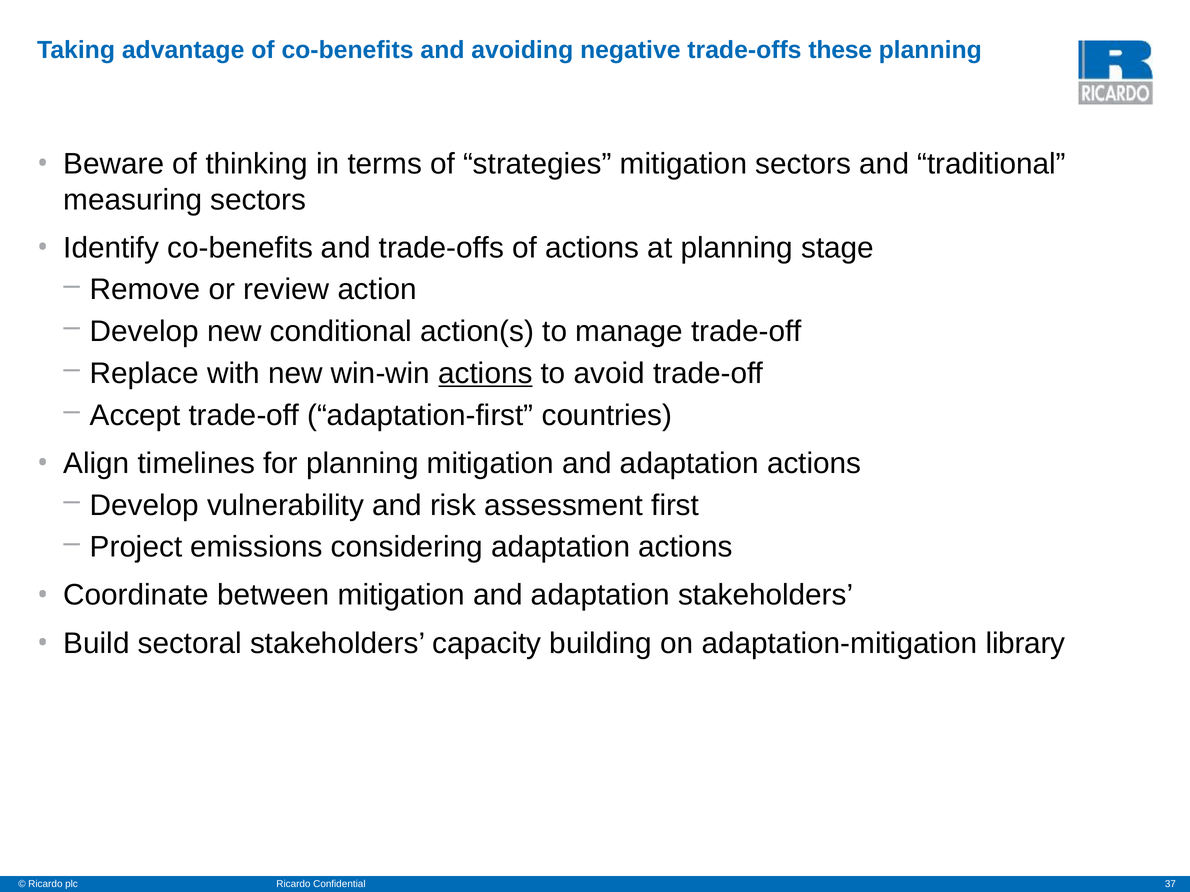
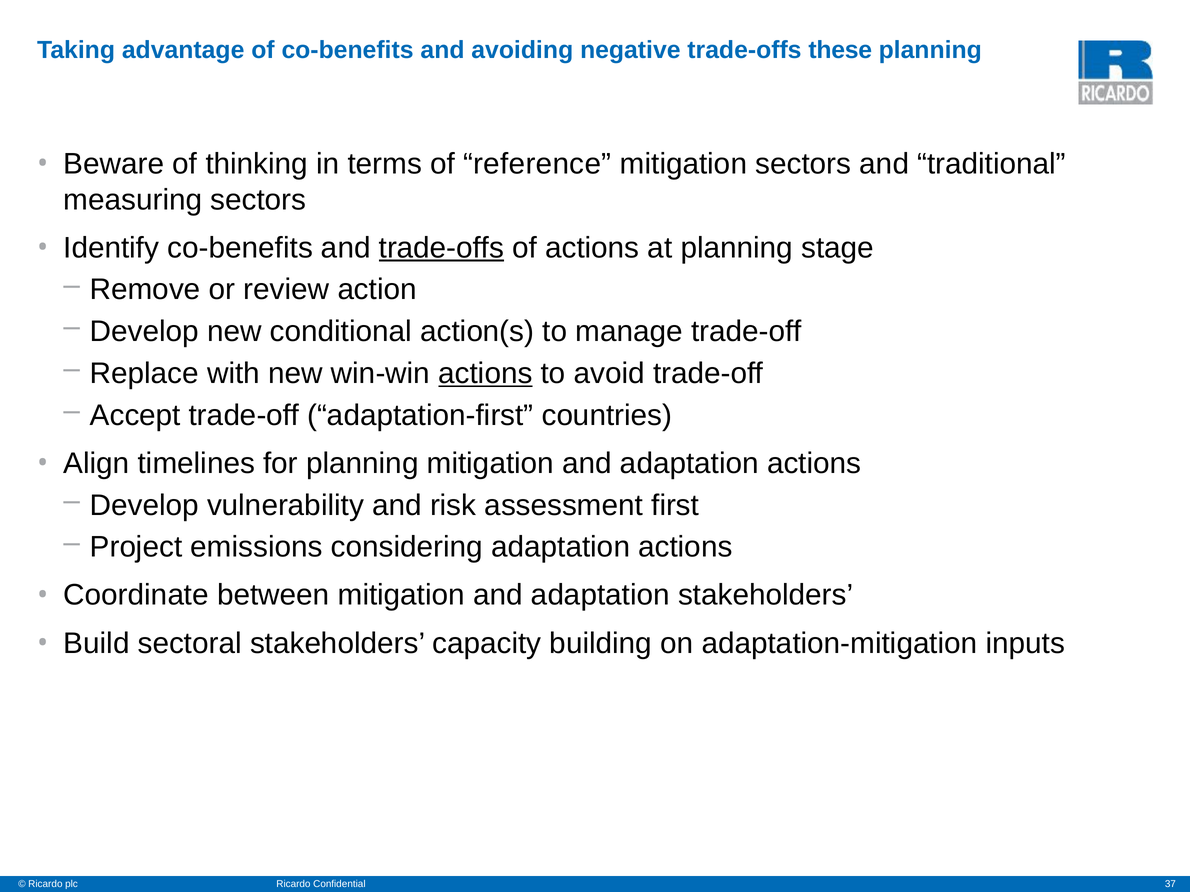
strategies: strategies -> reference
trade-offs at (441, 248) underline: none -> present
library: library -> inputs
